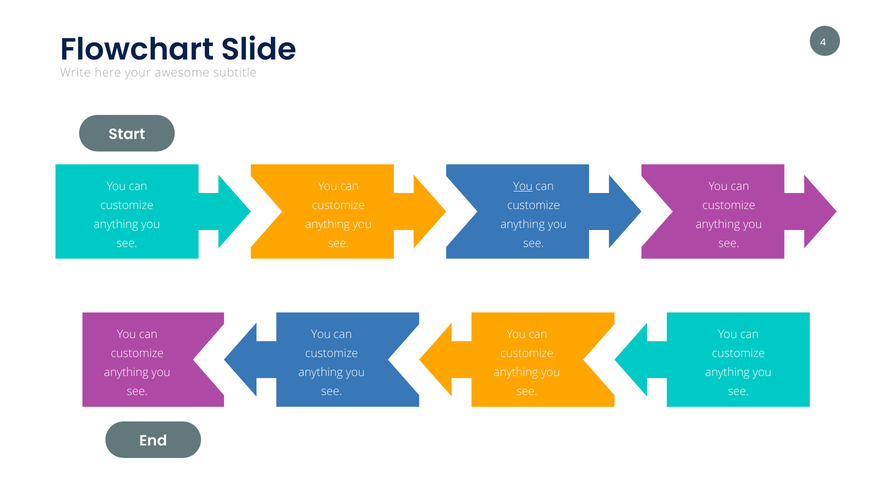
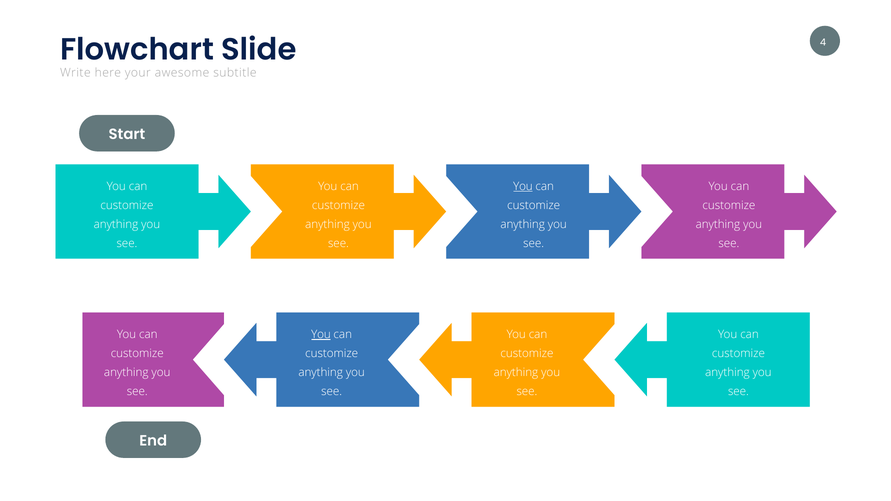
You at (321, 335) underline: none -> present
